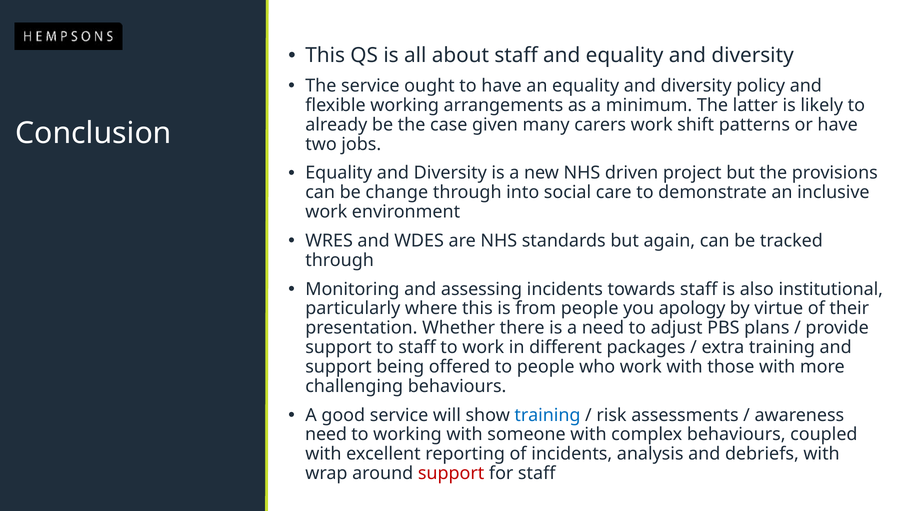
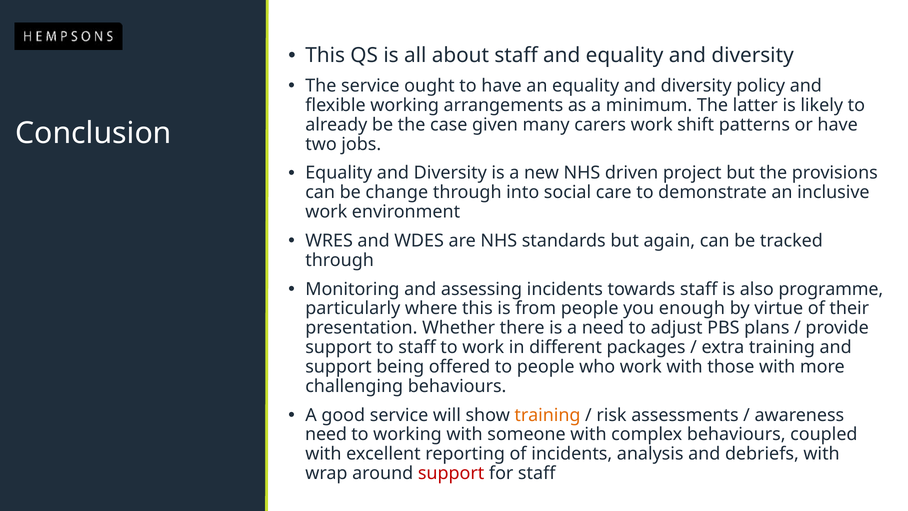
institutional: institutional -> programme
apology: apology -> enough
training at (547, 415) colour: blue -> orange
